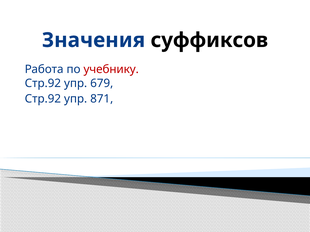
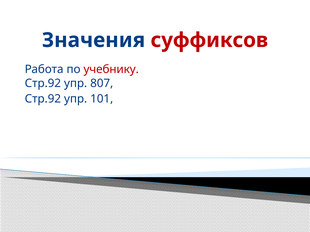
суффиксов colour: black -> red
679: 679 -> 807
871: 871 -> 101
